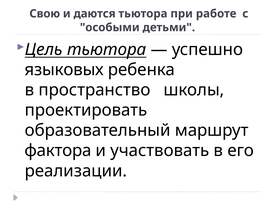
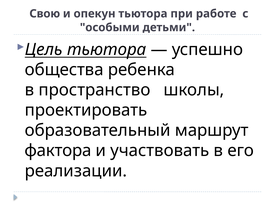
даются: даются -> опекун
языковых: языковых -> общества
